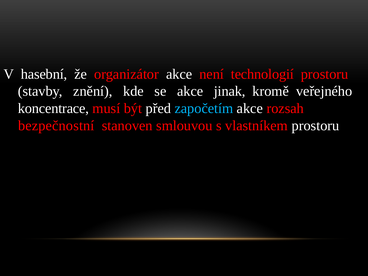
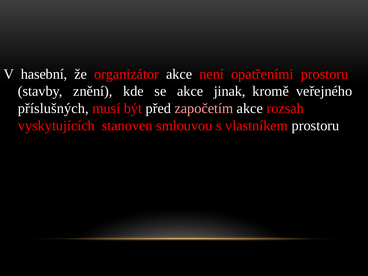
technologií: technologií -> opatřeními
koncentrace: koncentrace -> příslušných
započetím colour: light blue -> pink
bezpečnostní: bezpečnostní -> vyskytujících
